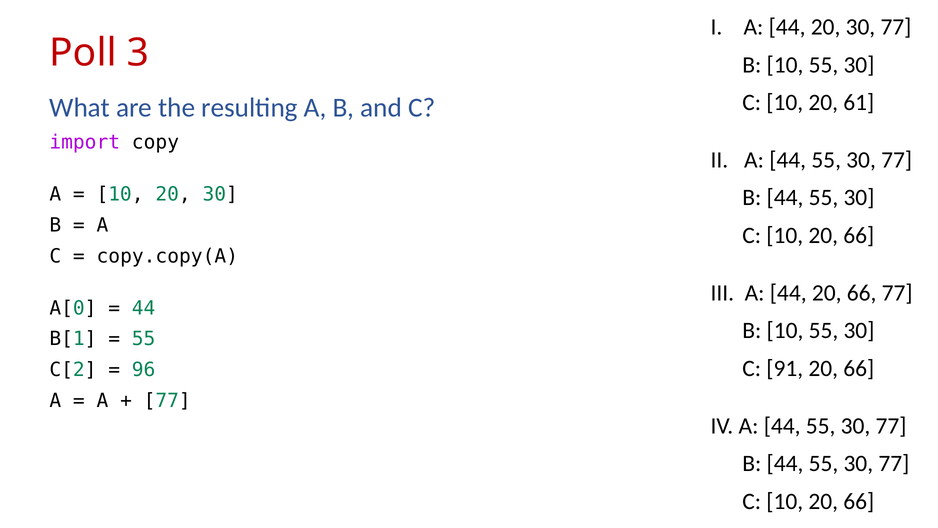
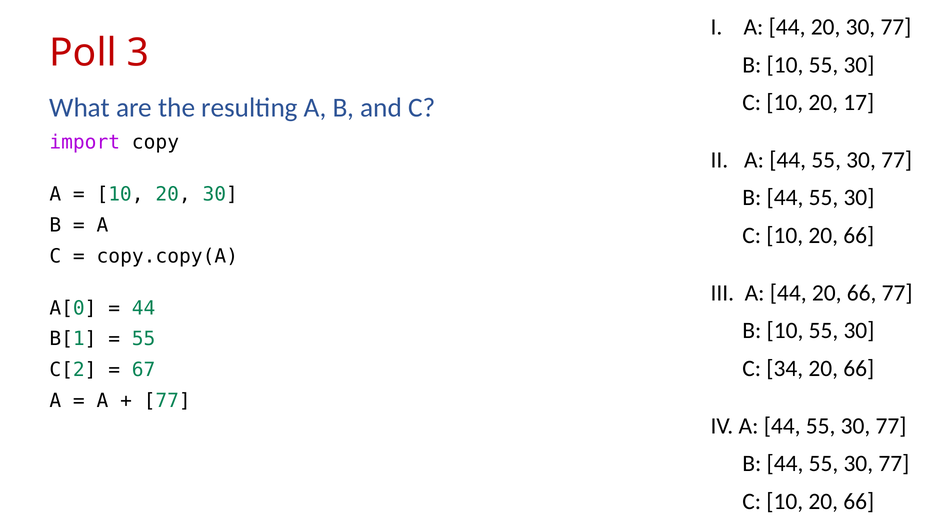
61: 61 -> 17
91: 91 -> 34
96: 96 -> 67
